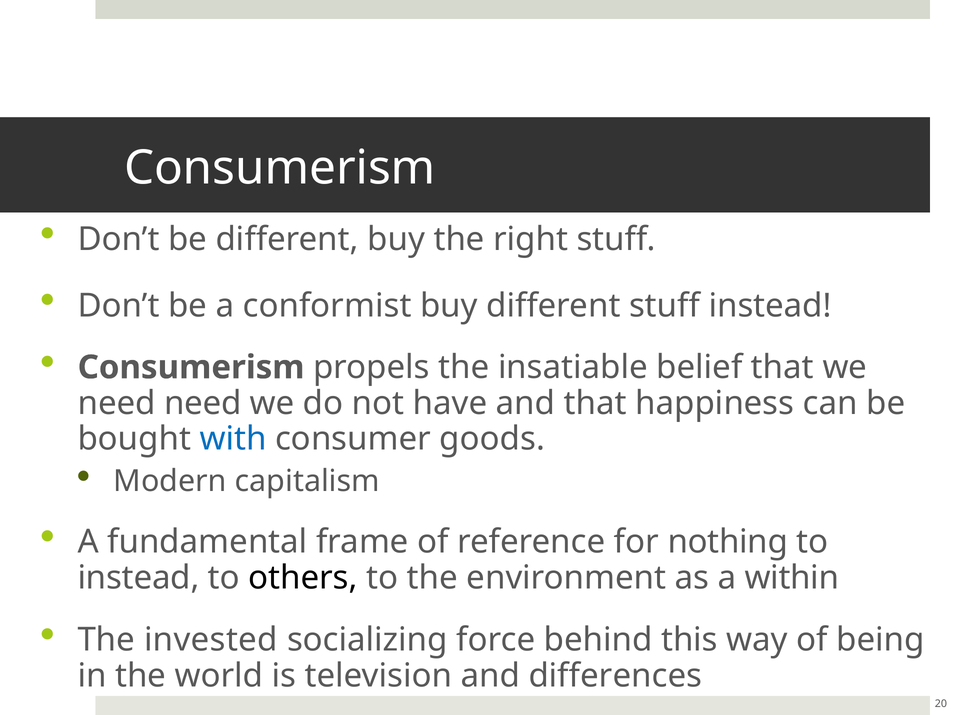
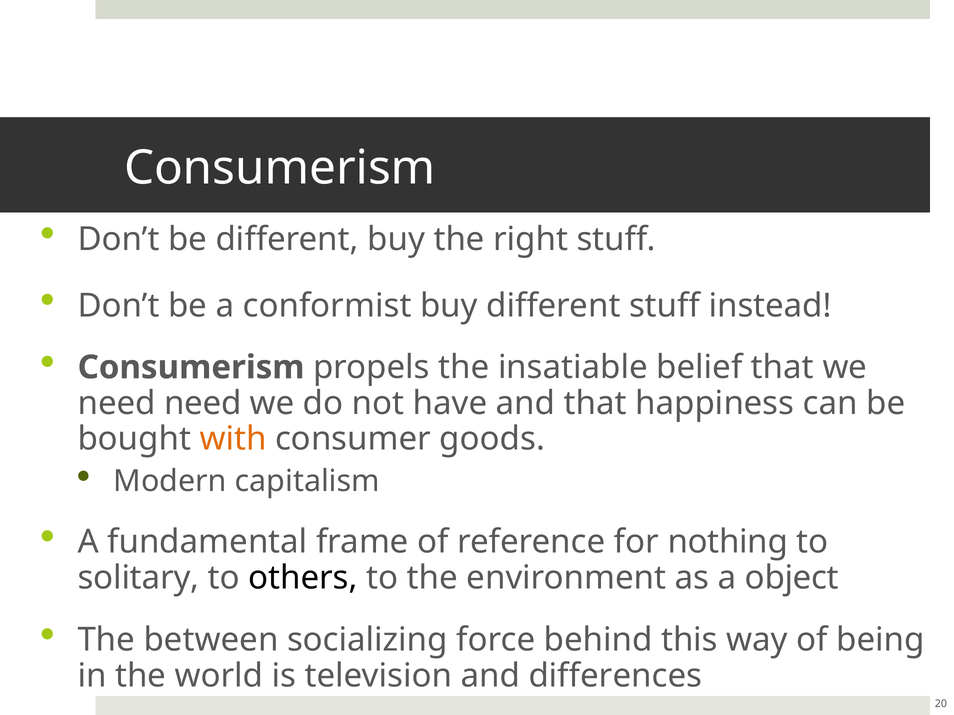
with colour: blue -> orange
instead at (139, 578): instead -> solitary
within: within -> object
invested: invested -> between
